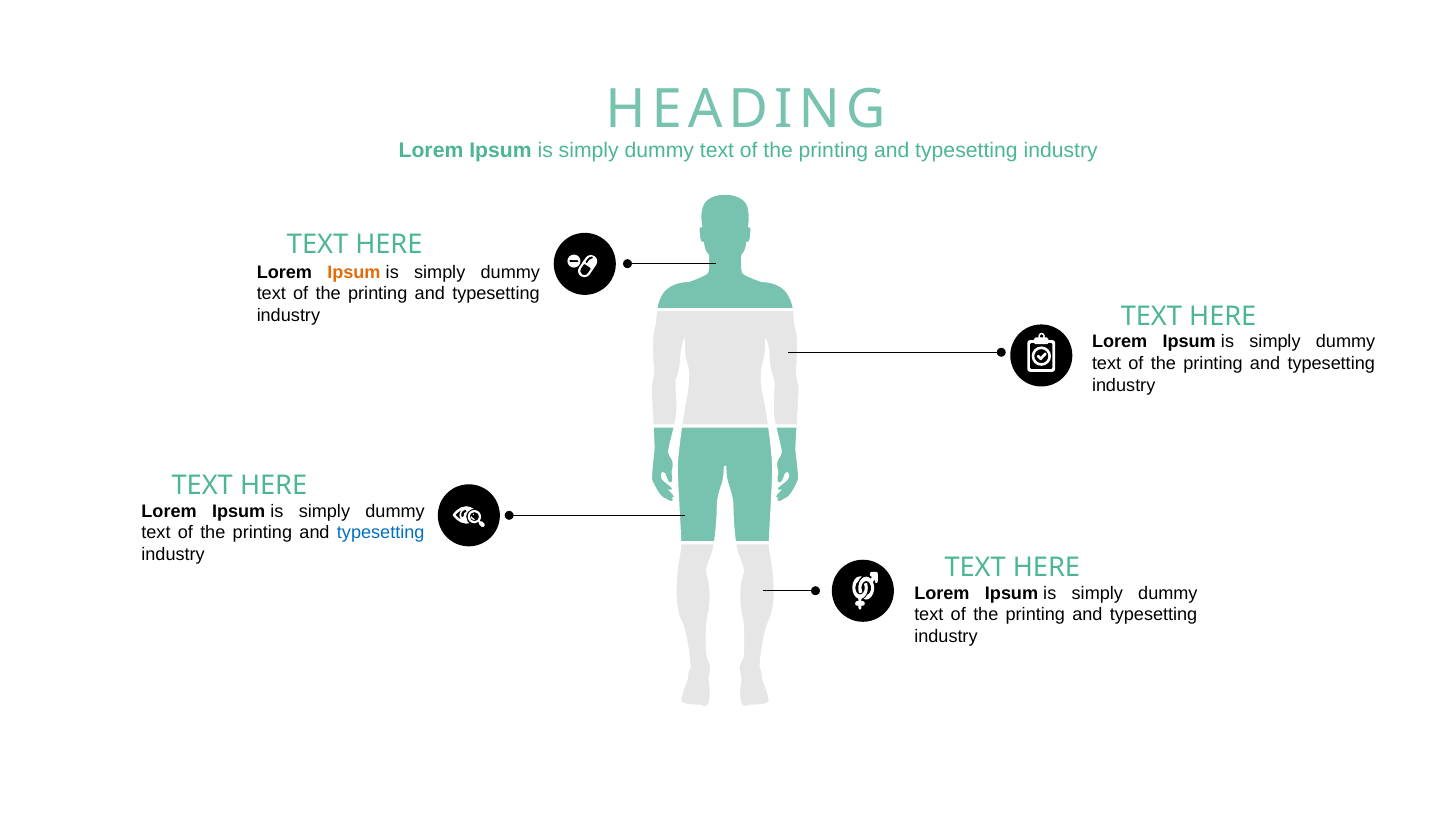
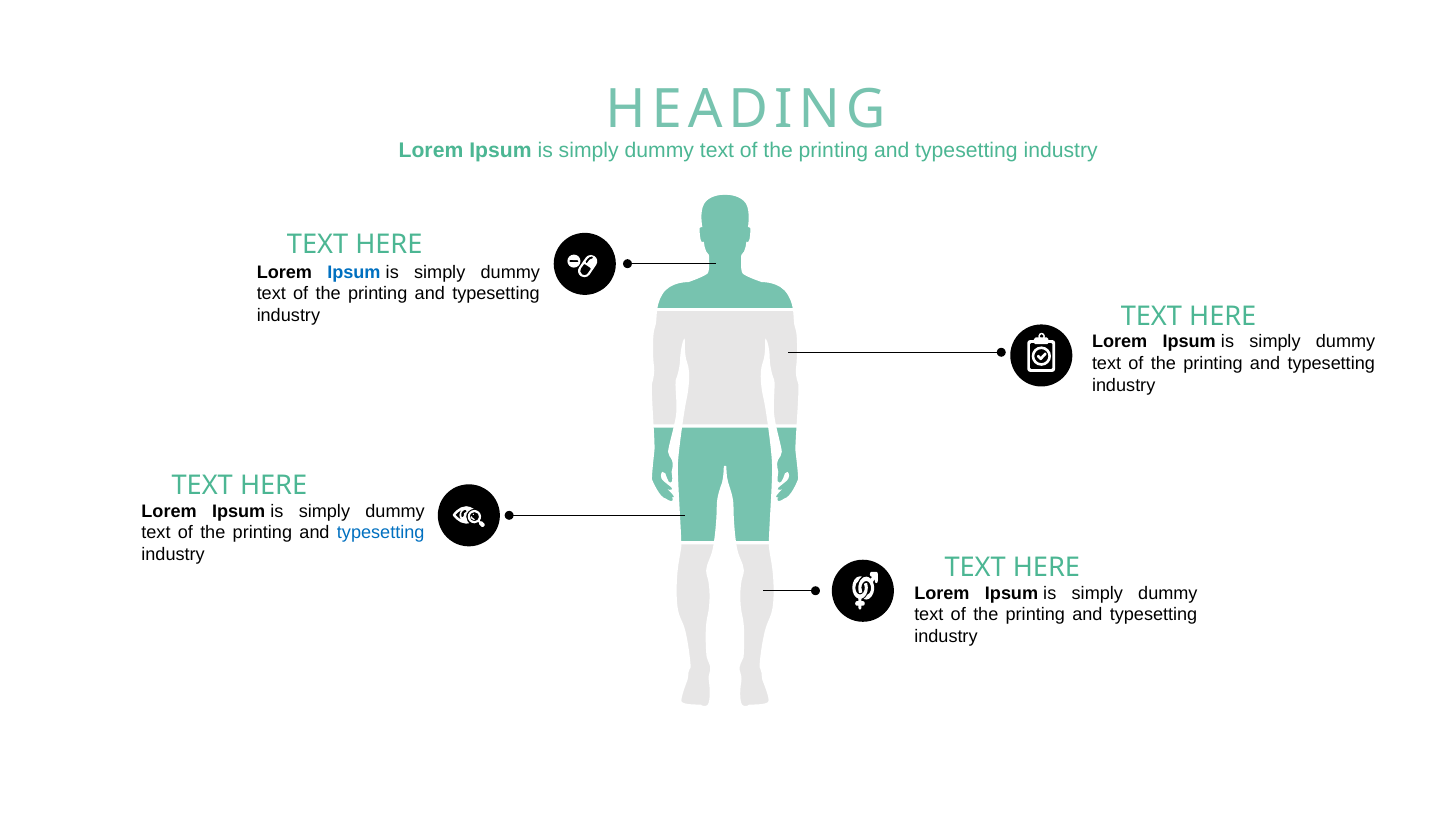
Ipsum at (354, 272) colour: orange -> blue
